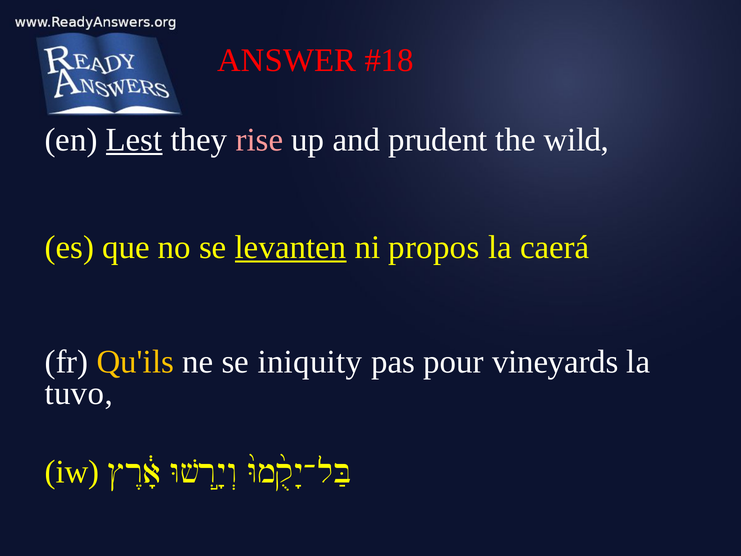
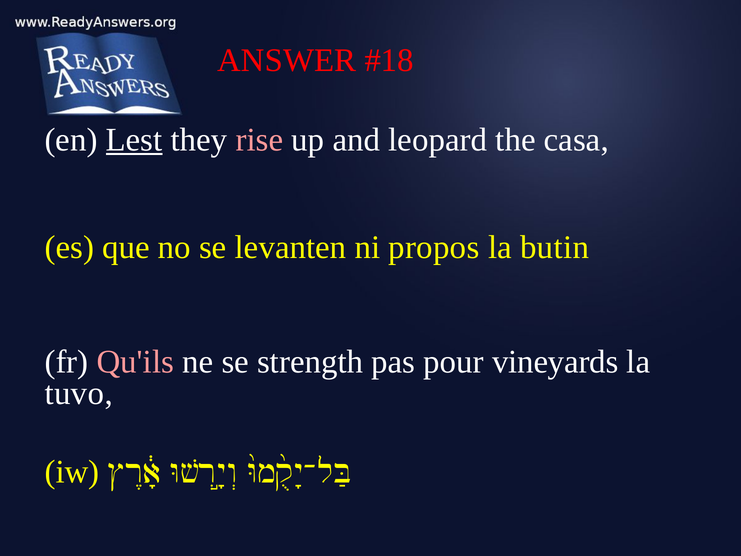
prudent: prudent -> leopard
wild: wild -> casa
levanten underline: present -> none
caerá: caerá -> butin
Qu'ils colour: yellow -> pink
iniquity: iniquity -> strength
